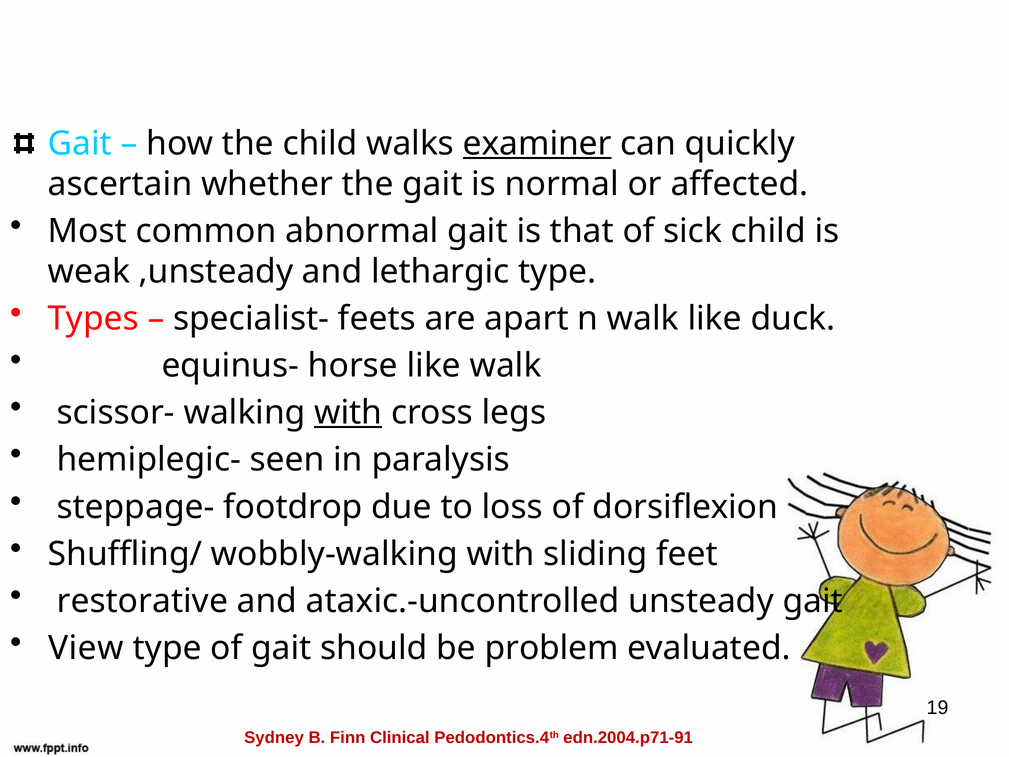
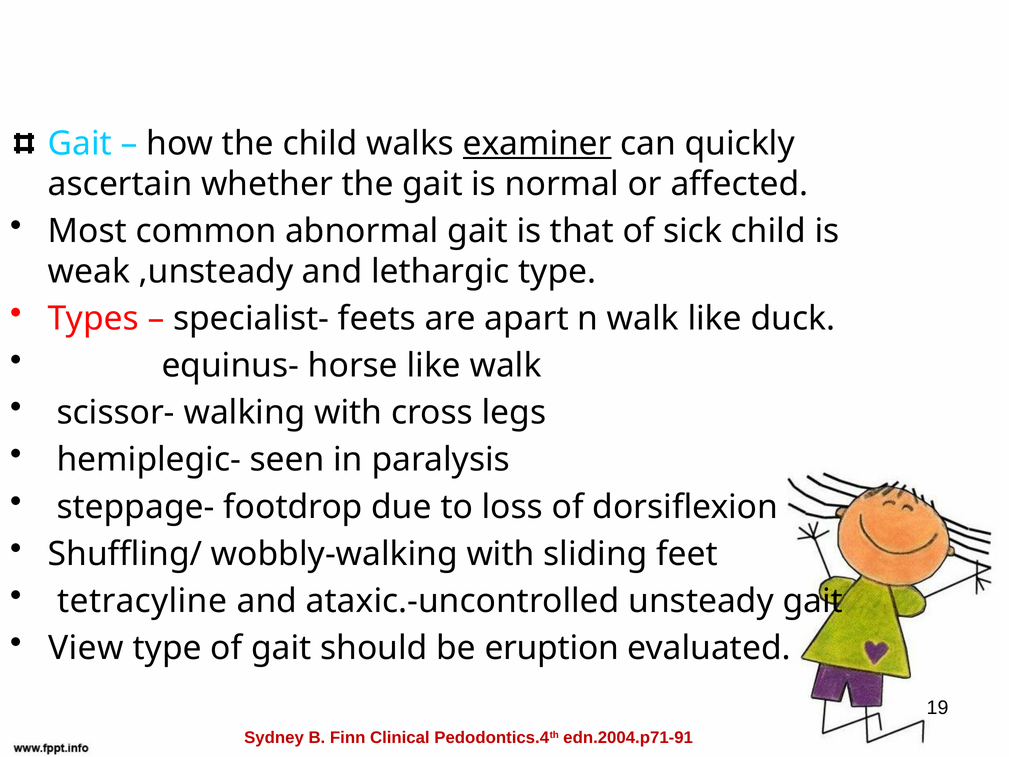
with at (348, 413) underline: present -> none
restorative: restorative -> tetracyline
problem: problem -> eruption
